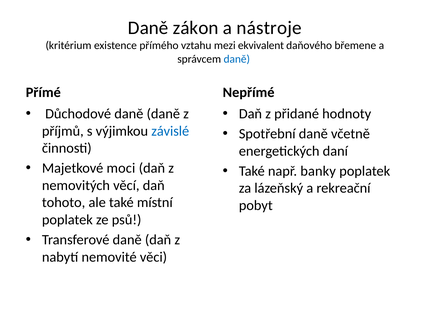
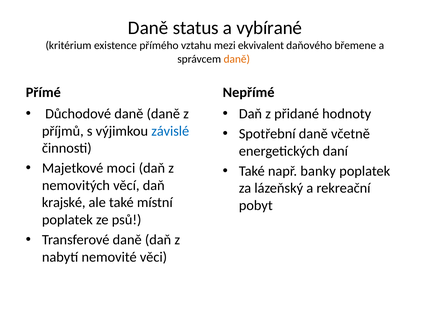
zákon: zákon -> status
nástroje: nástroje -> vybírané
daně at (237, 59) colour: blue -> orange
tohoto: tohoto -> krajské
